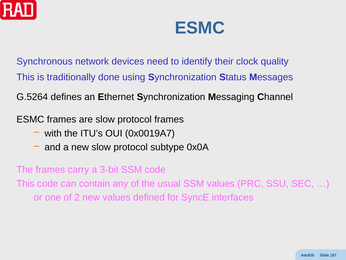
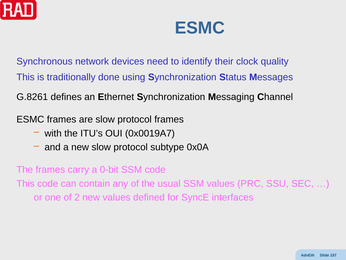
G.5264: G.5264 -> G.8261
3-bit: 3-bit -> 0-bit
